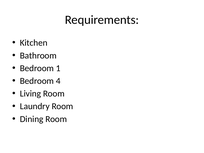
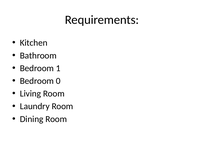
4: 4 -> 0
